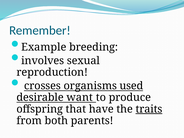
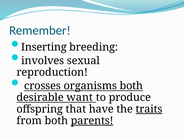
Example: Example -> Inserting
organisms used: used -> both
parents underline: none -> present
